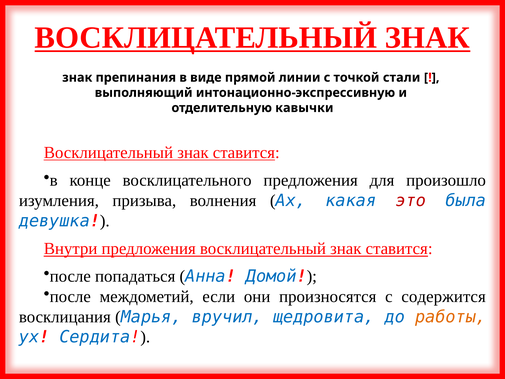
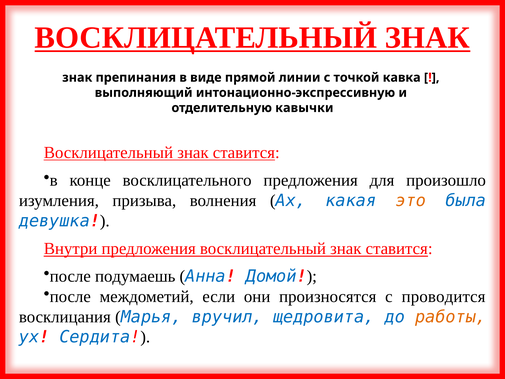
стали: стали -> кавка
это colour: red -> orange
попадаться: попадаться -> подумаешь
содержится: содержится -> проводится
